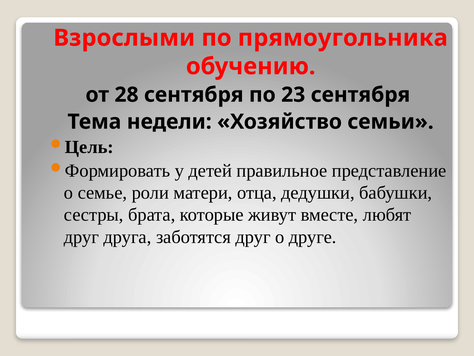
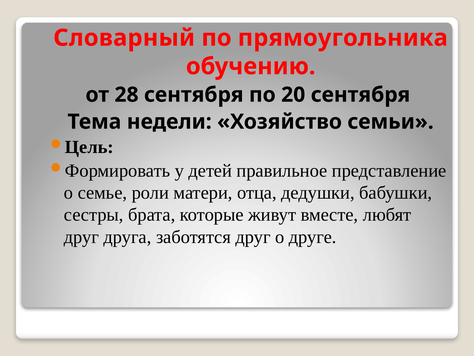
Взрослыми: Взрослыми -> Словарный
23: 23 -> 20
